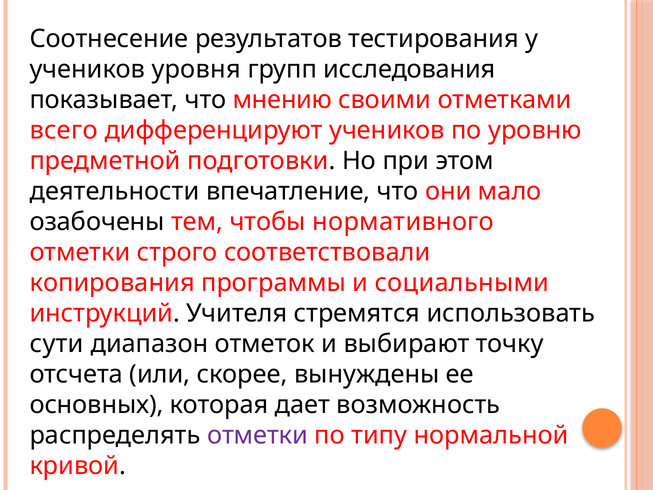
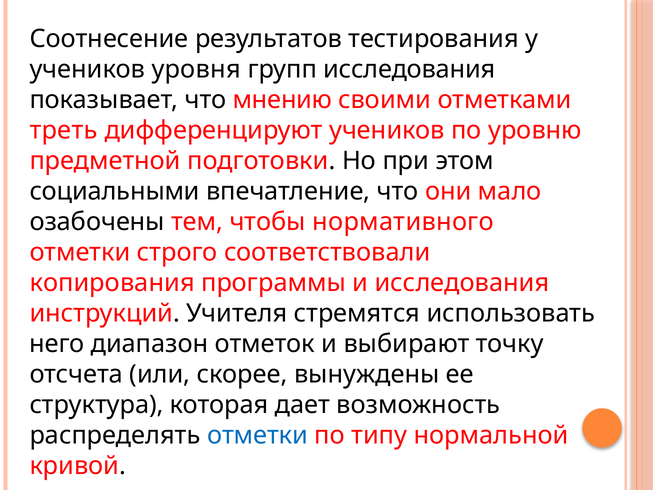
всего: всего -> треть
деятельности: деятельности -> социальными
и социальными: социальными -> исследования
сути: сути -> него
основных: основных -> структура
отметки at (257, 435) colour: purple -> blue
